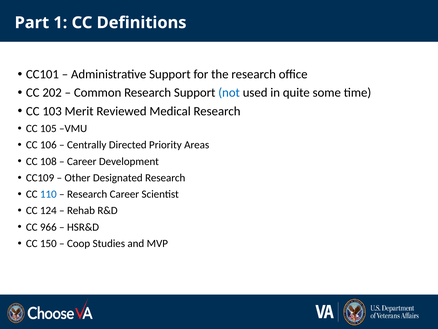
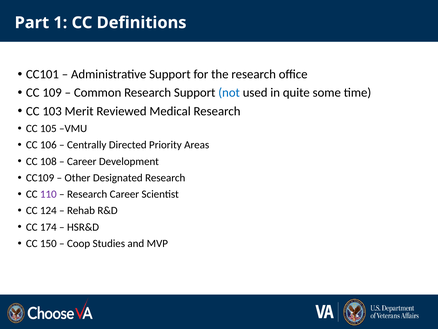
202: 202 -> 109
110 colour: blue -> purple
966: 966 -> 174
